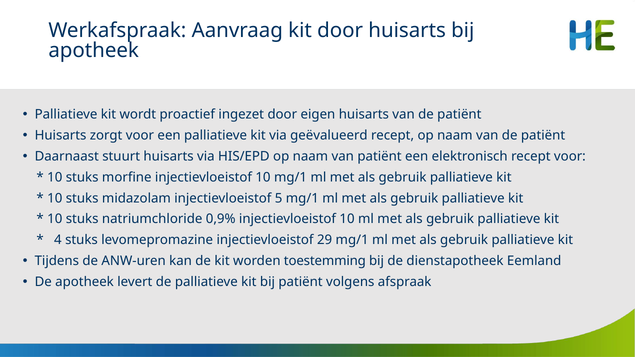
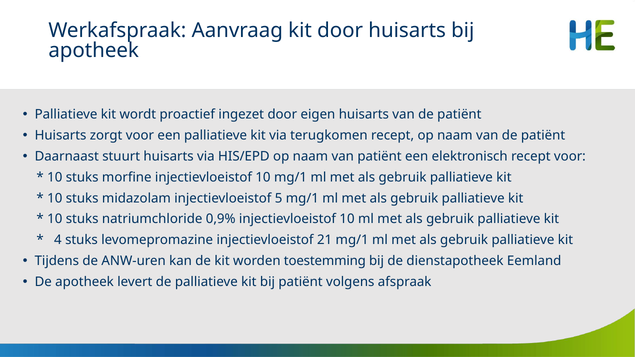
geëvalueerd: geëvalueerd -> terugkomen
29: 29 -> 21
